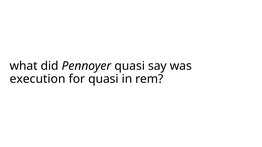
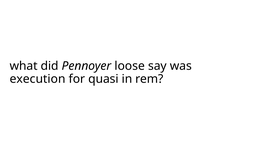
Pennoyer quasi: quasi -> loose
